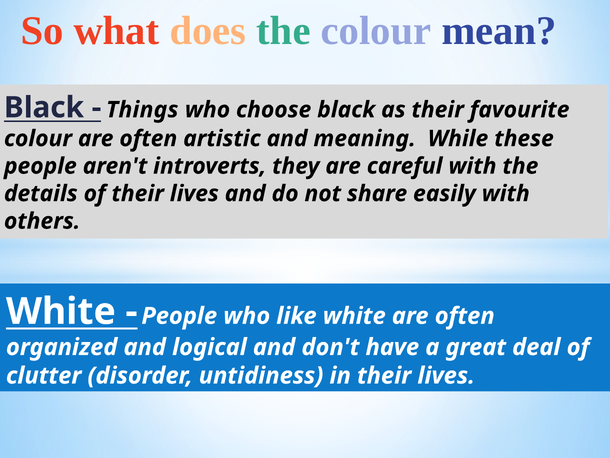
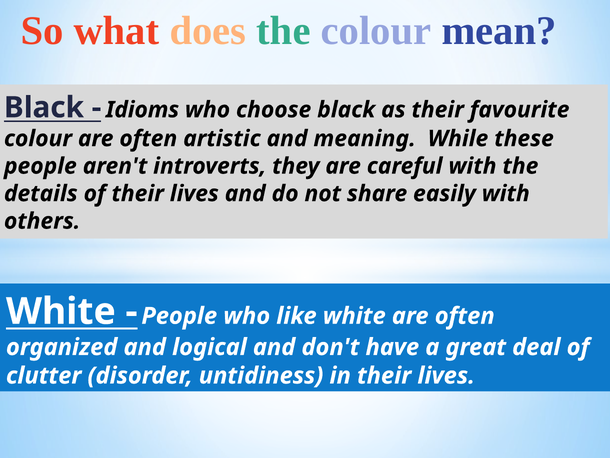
Things: Things -> Idioms
